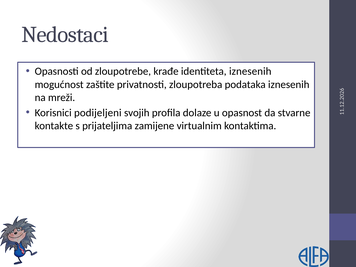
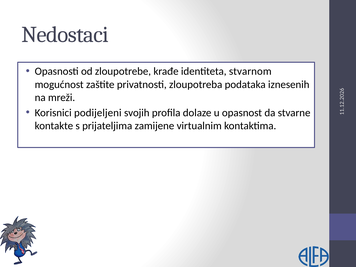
identiteta iznesenih: iznesenih -> stvarnom
